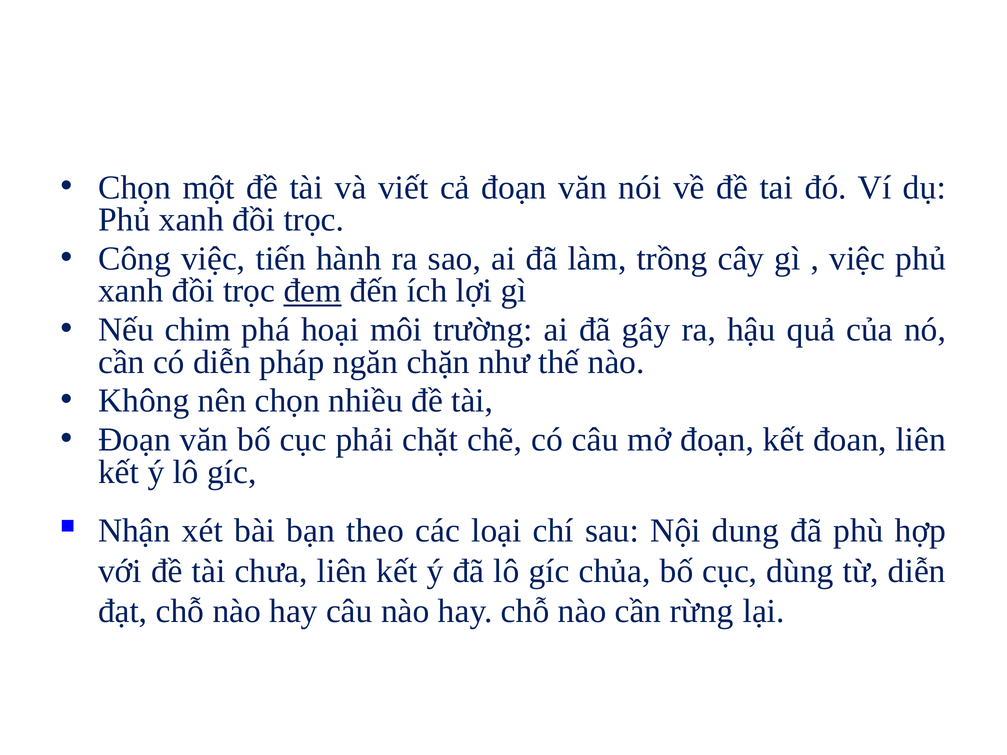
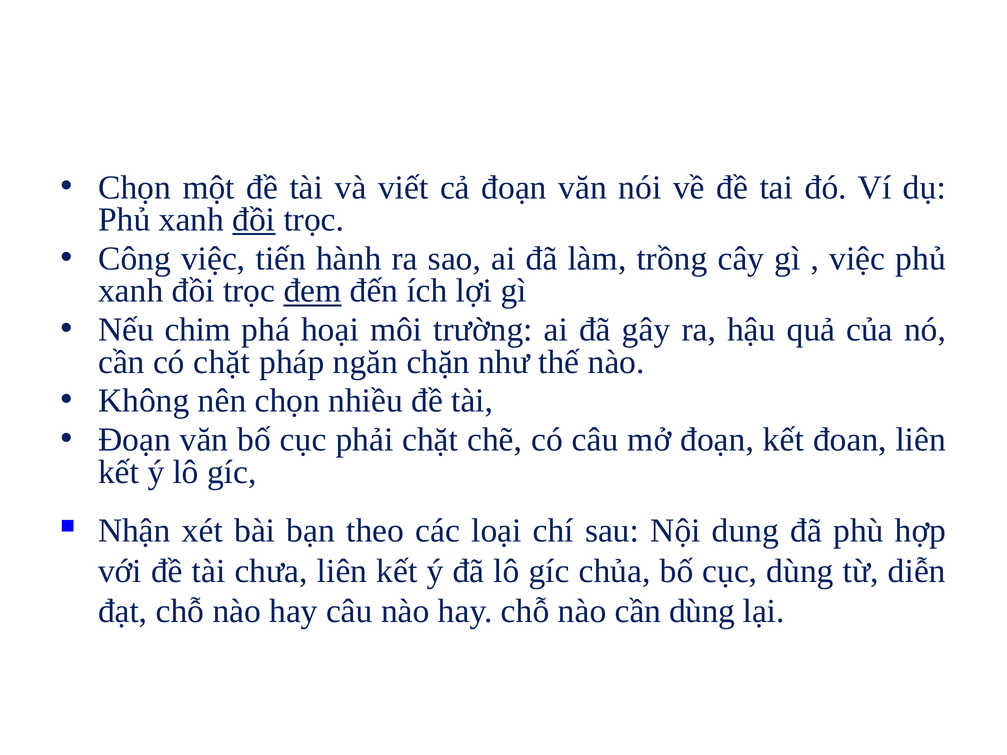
đồi at (254, 220) underline: none -> present
có diễn: diễn -> chặt
cần rừng: rừng -> dùng
